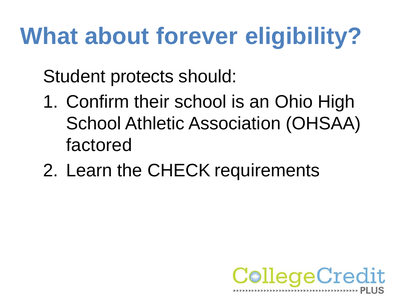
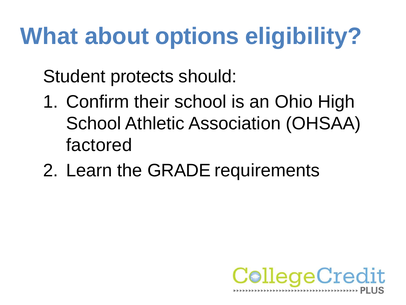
forever: forever -> options
CHECK: CHECK -> GRADE
